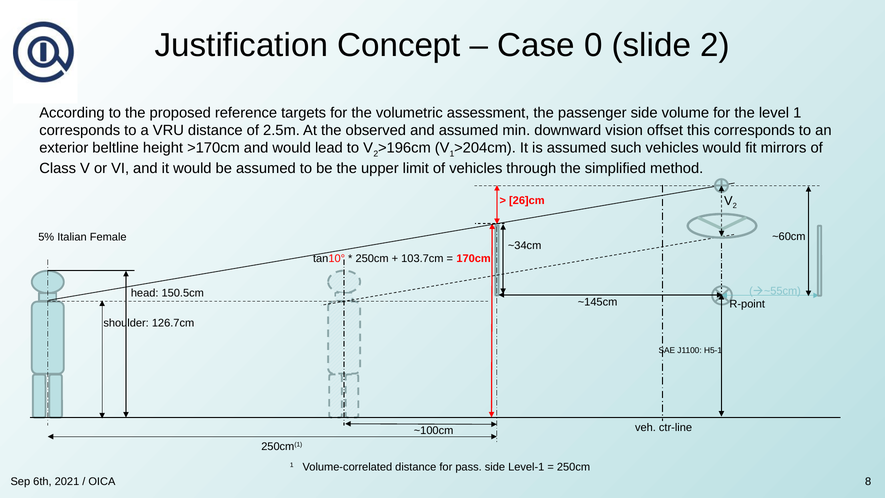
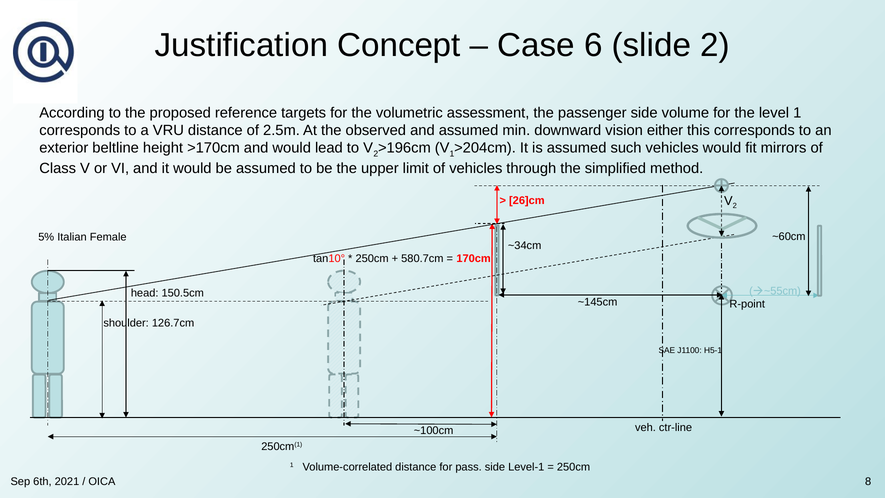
0: 0 -> 6
offset: offset -> either
103.7cm: 103.7cm -> 580.7cm
